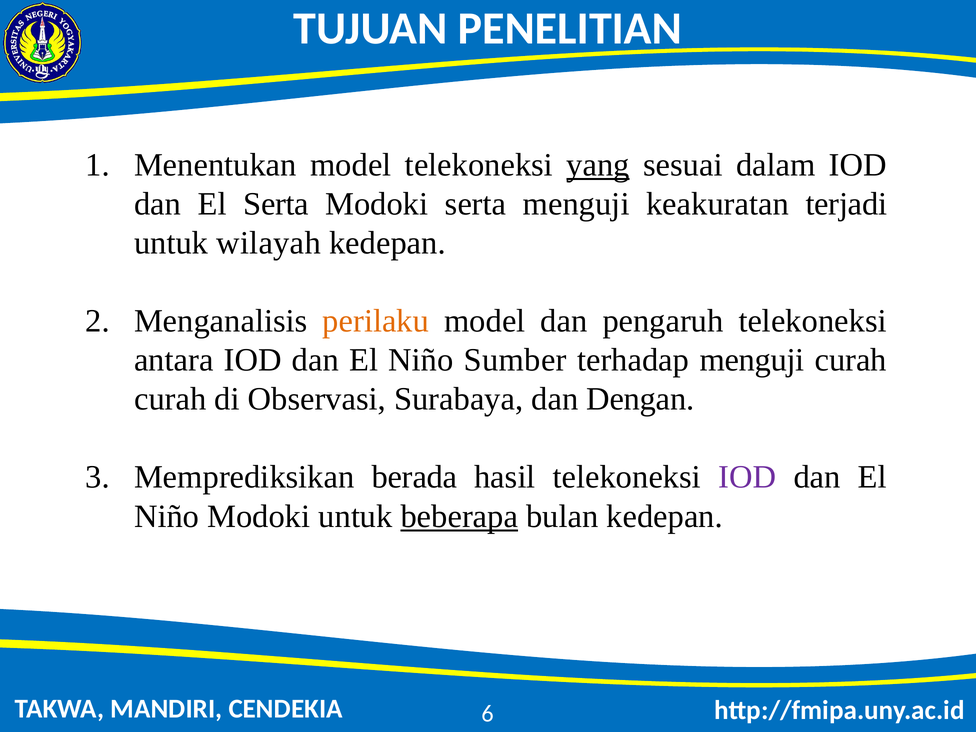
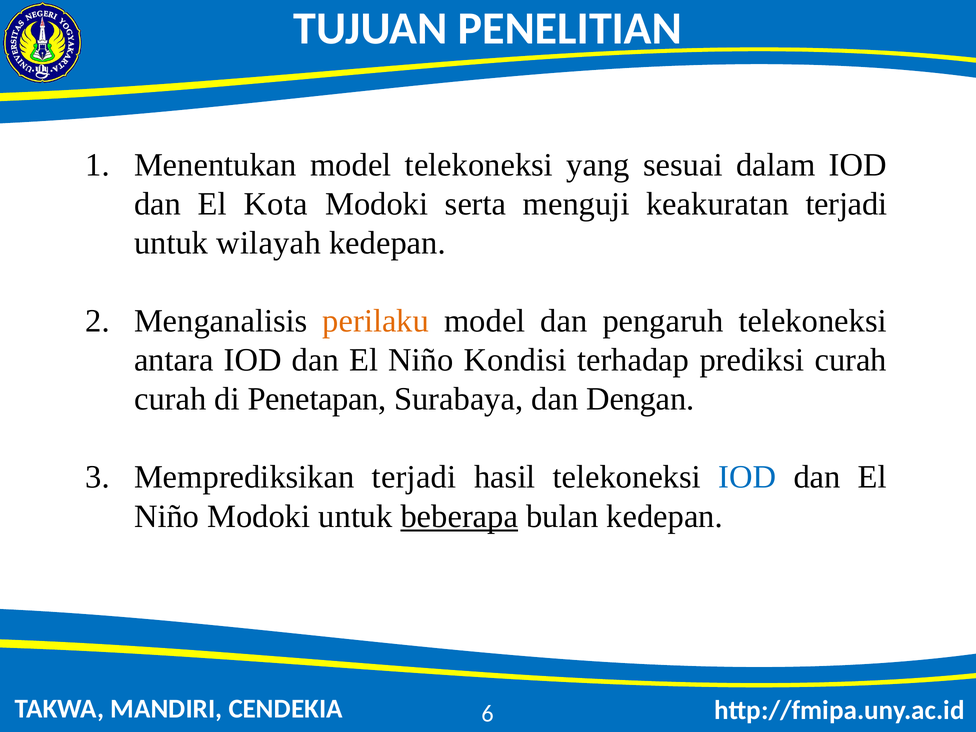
yang underline: present -> none
El Serta: Serta -> Kota
Sumber: Sumber -> Kondisi
terhadap menguji: menguji -> prediksi
Observasi: Observasi -> Penetapan
Memprediksikan berada: berada -> terjadi
IOD at (747, 477) colour: purple -> blue
